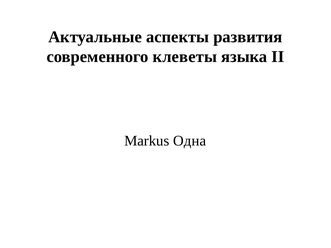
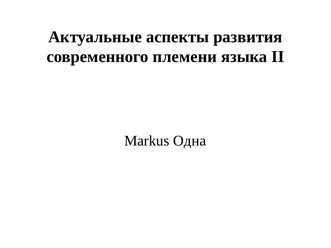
клеветы: клеветы -> племени
